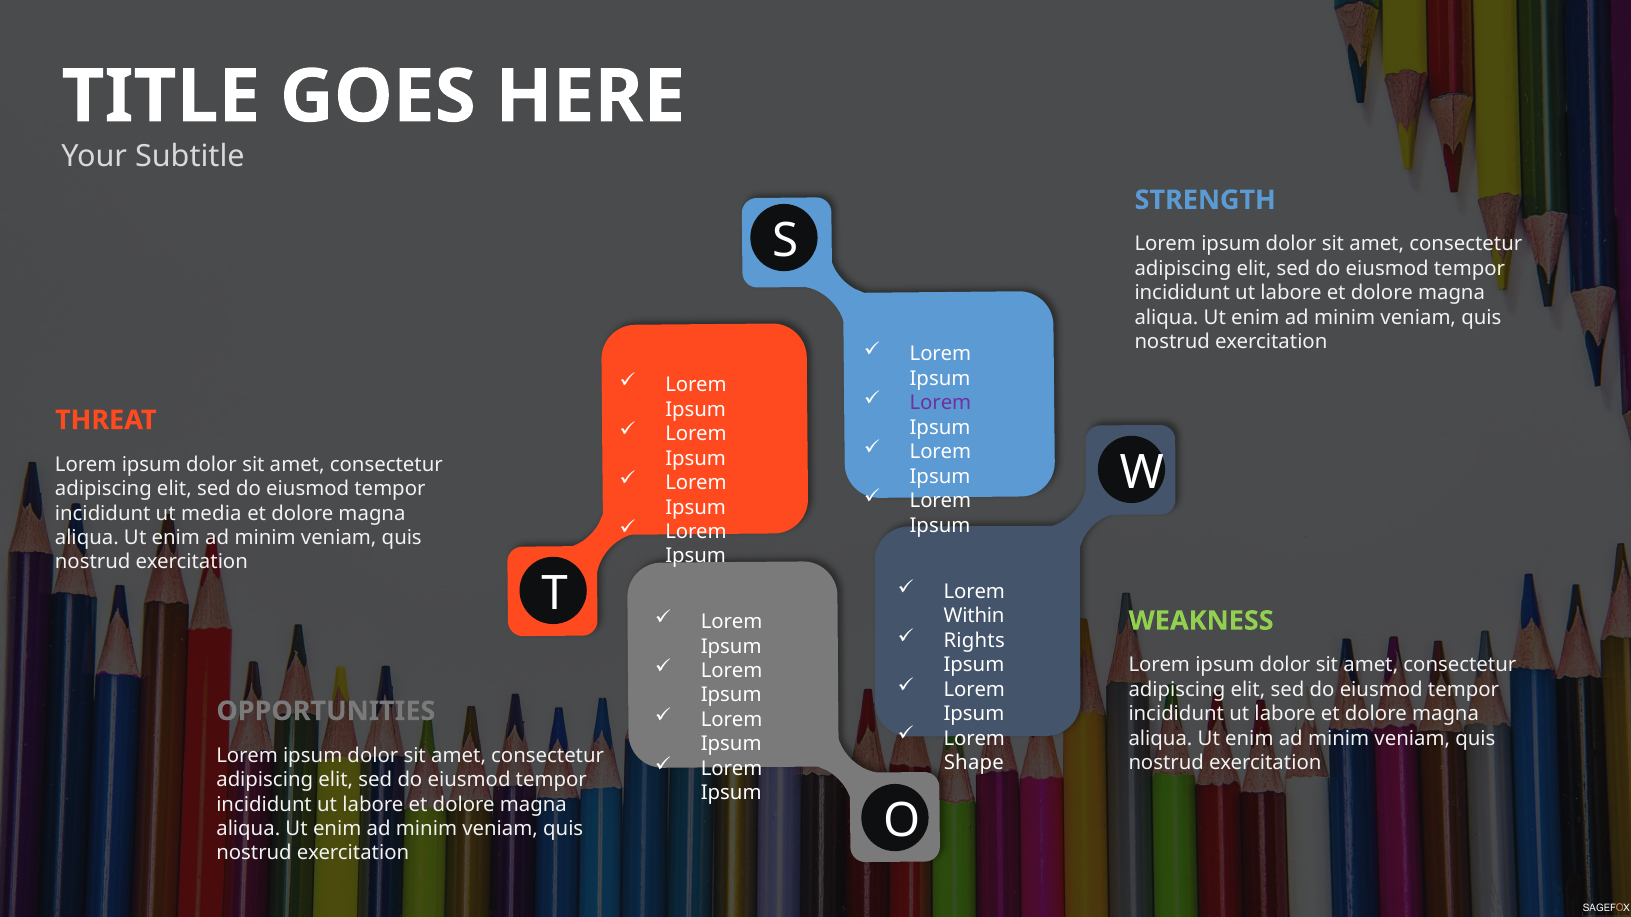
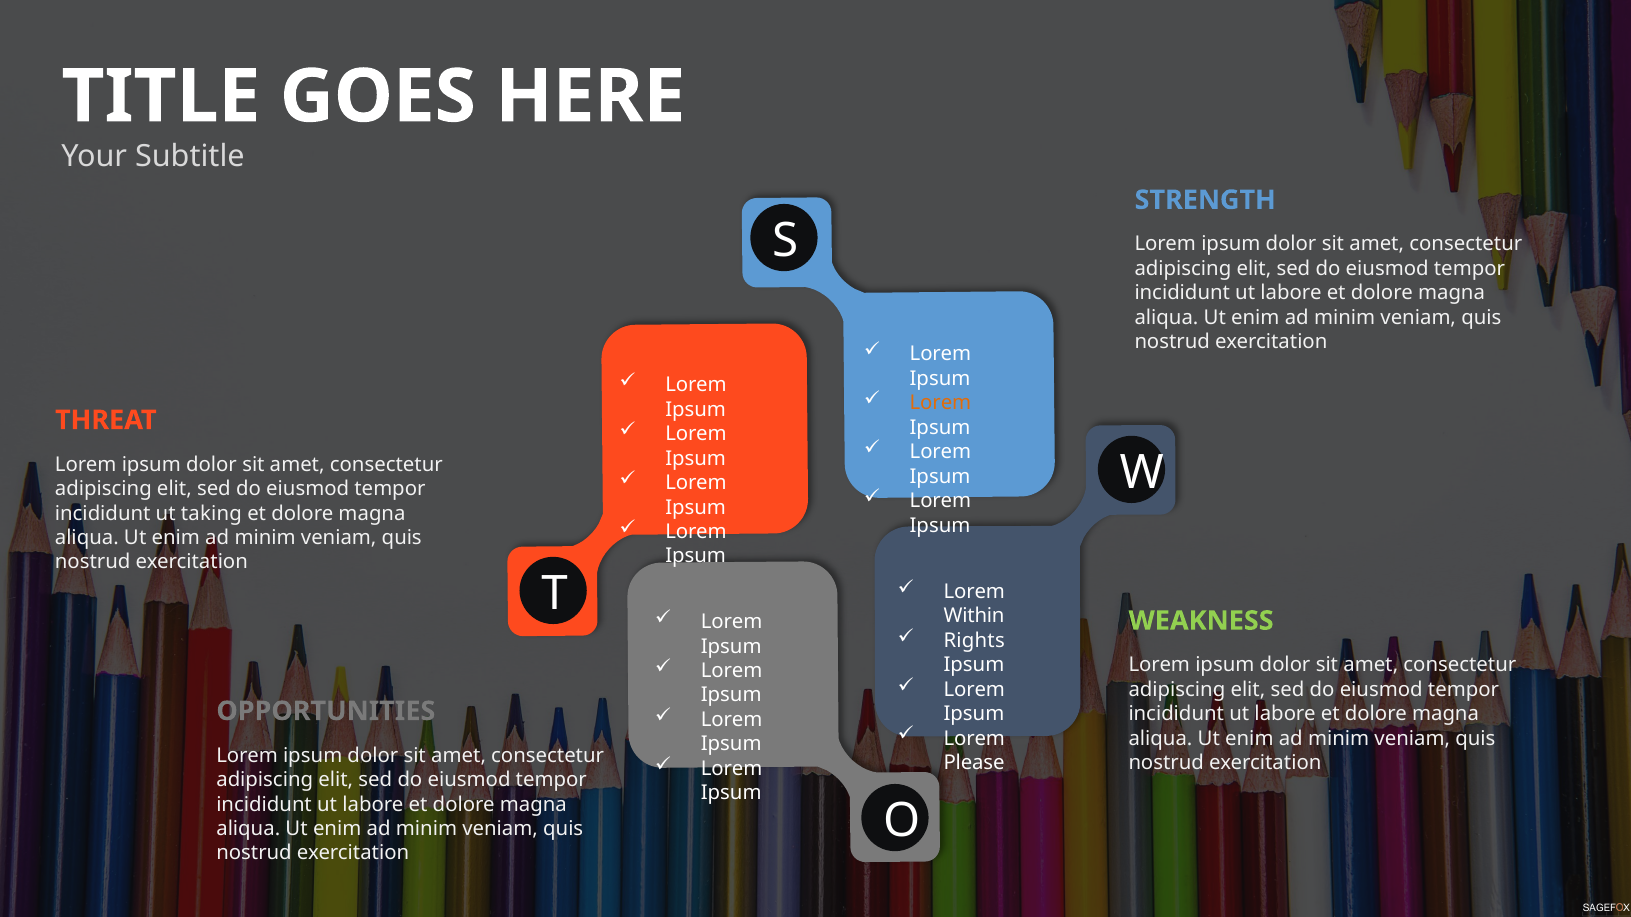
Lorem at (940, 403) colour: purple -> orange
media: media -> taking
Shape: Shape -> Please
